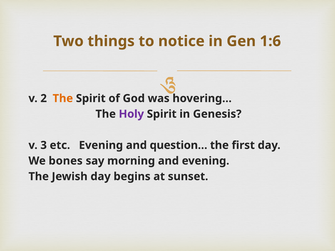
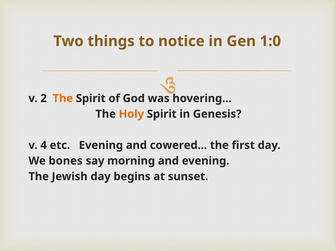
1:6: 1:6 -> 1:0
Holy colour: purple -> orange
3: 3 -> 4
question…: question… -> cowered…
